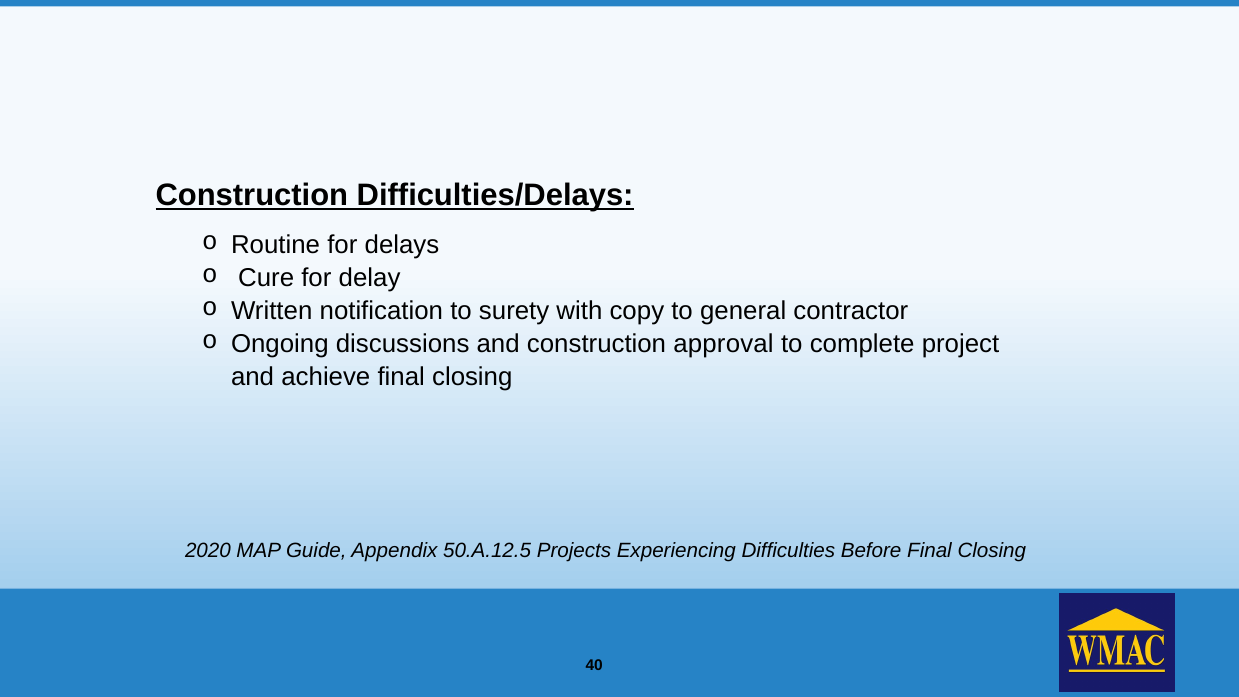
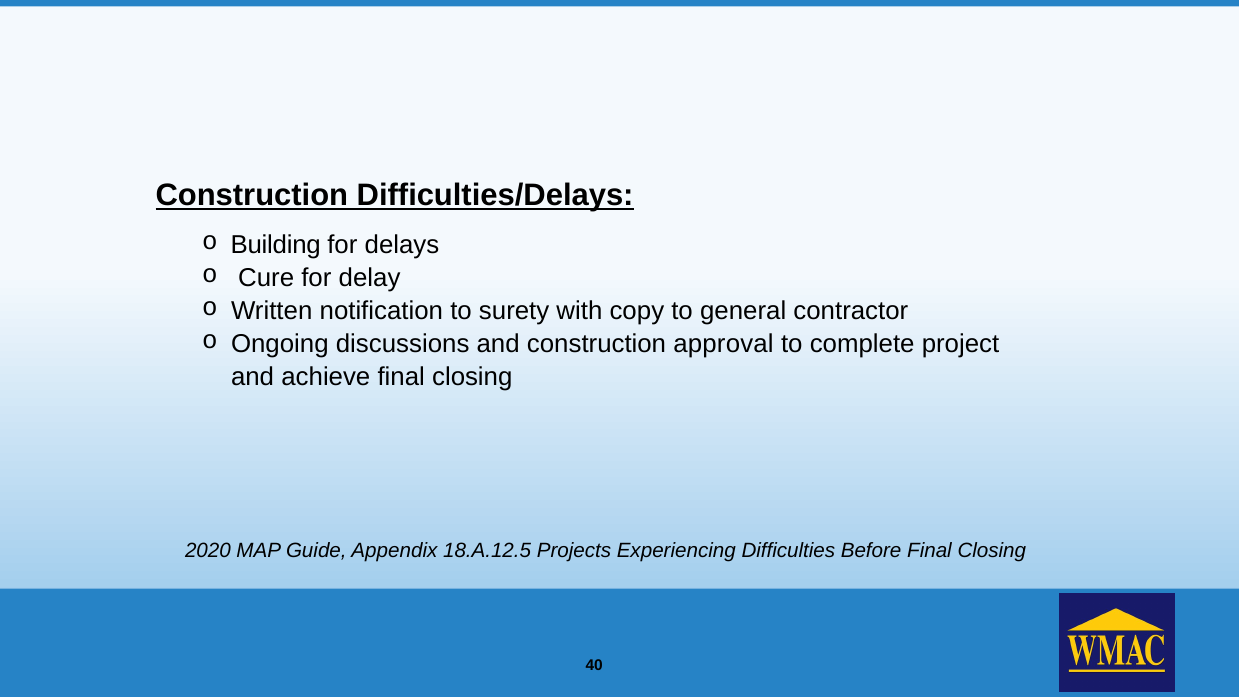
Routine: Routine -> Building
50.A.12.5: 50.A.12.5 -> 18.A.12.5
